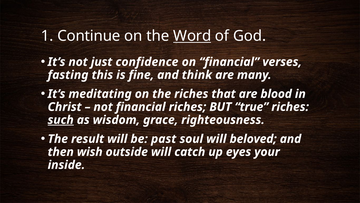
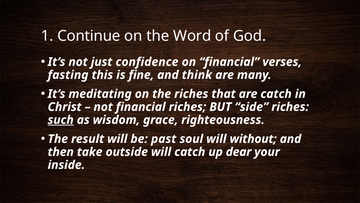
Word underline: present -> none
are blood: blood -> catch
true: true -> side
beloved: beloved -> without
wish: wish -> take
eyes: eyes -> dear
